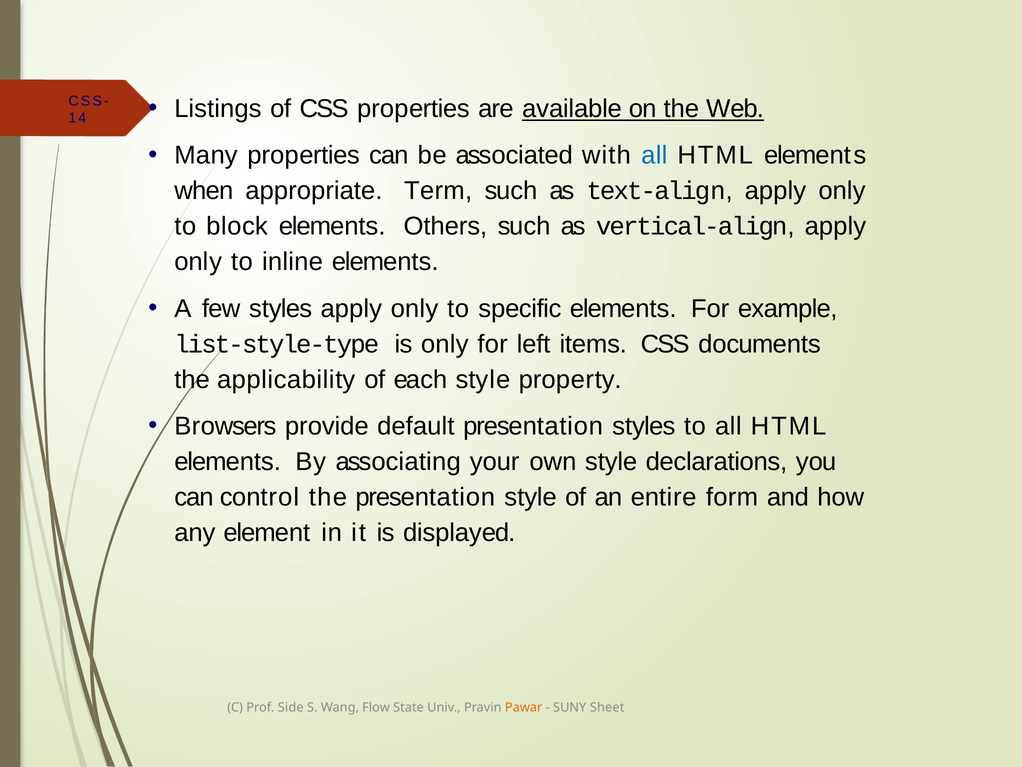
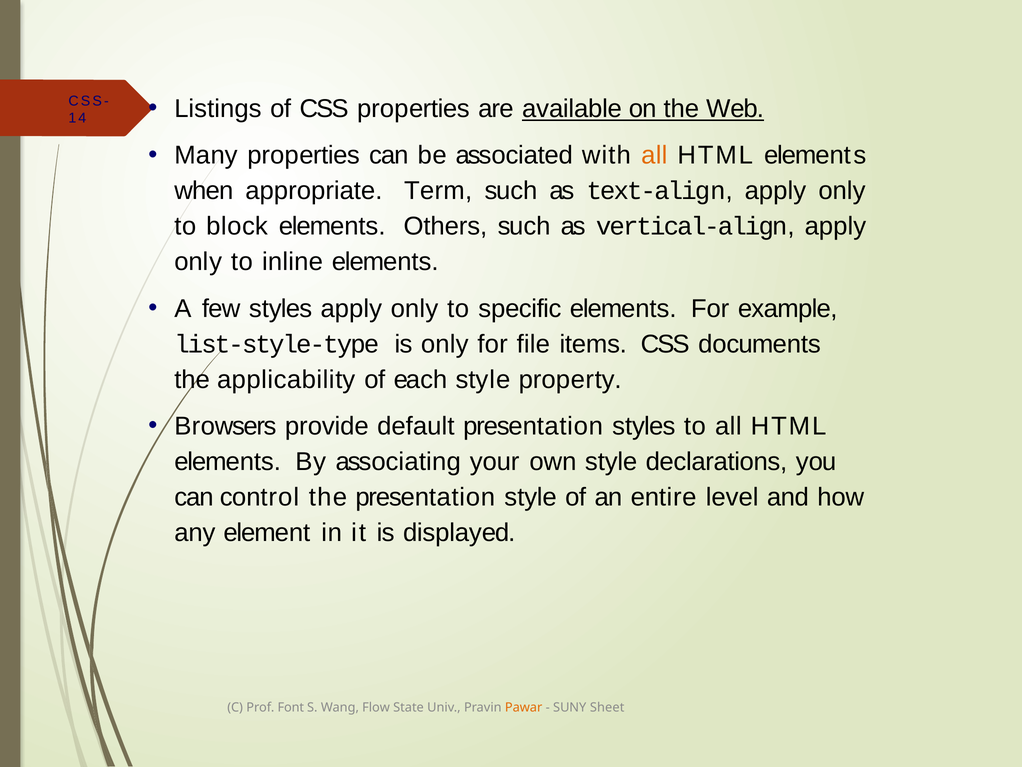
all at (654, 155) colour: blue -> orange
left: left -> file
form: form -> level
Side: Side -> Font
